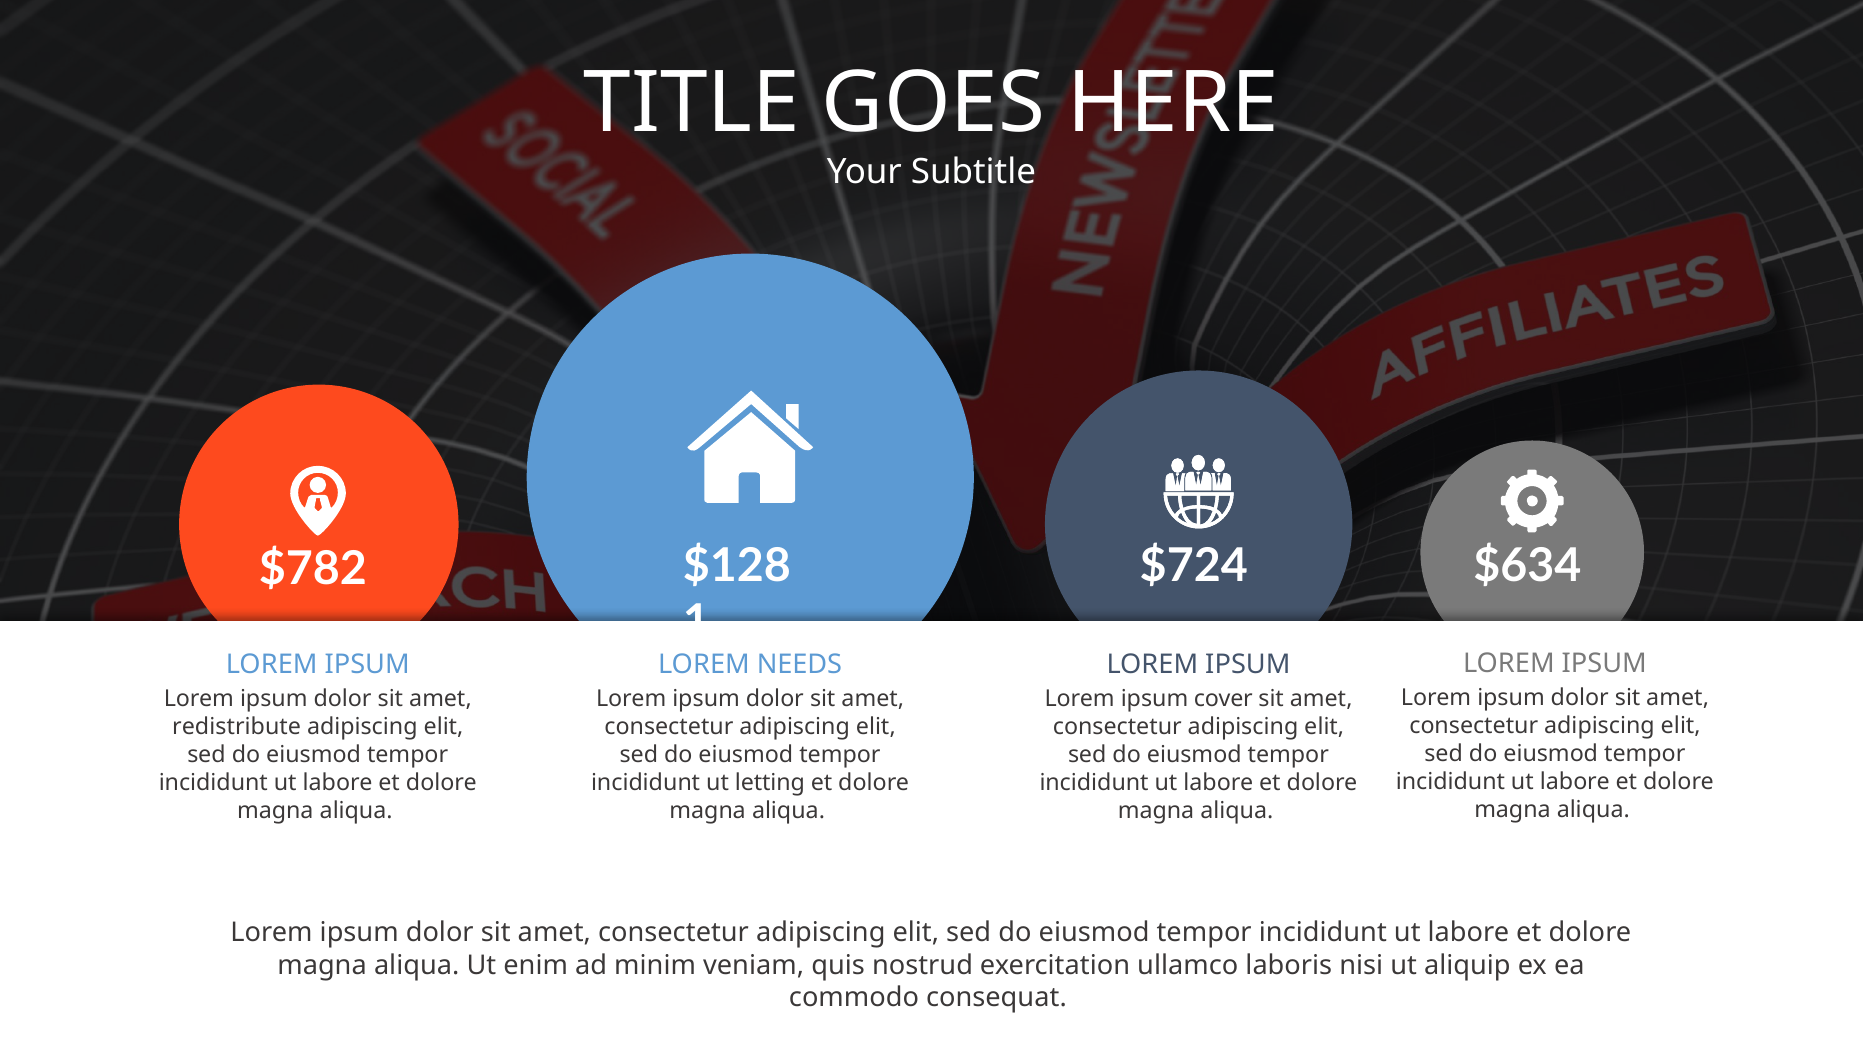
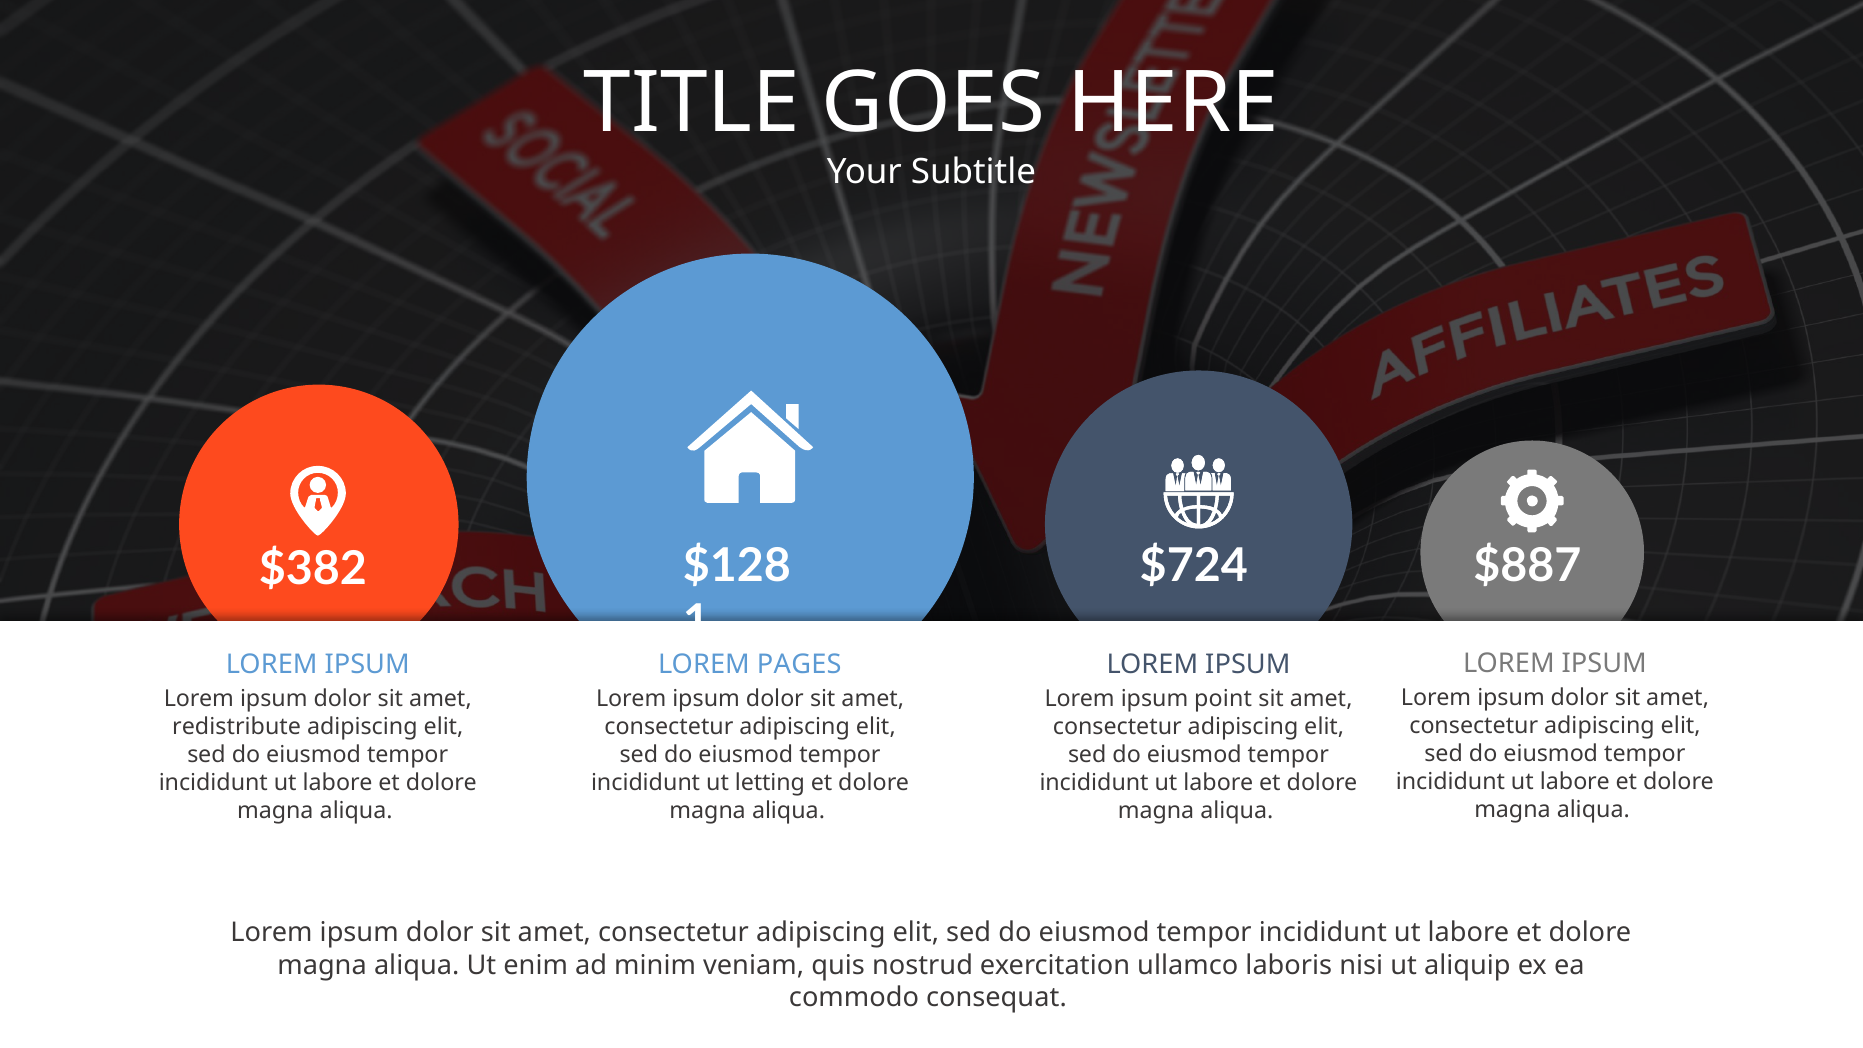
$634: $634 -> $887
$782: $782 -> $382
NEEDS: NEEDS -> PAGES
cover: cover -> point
